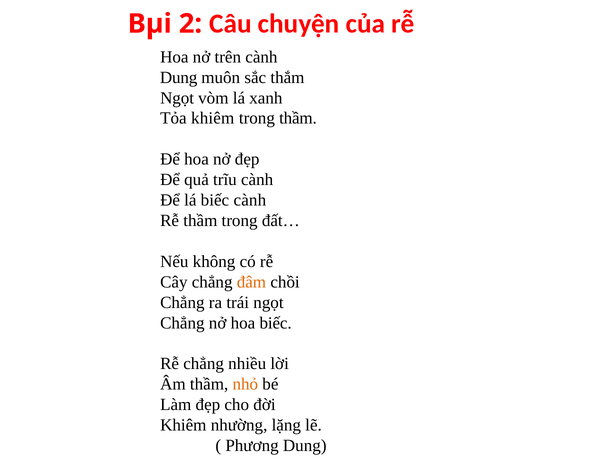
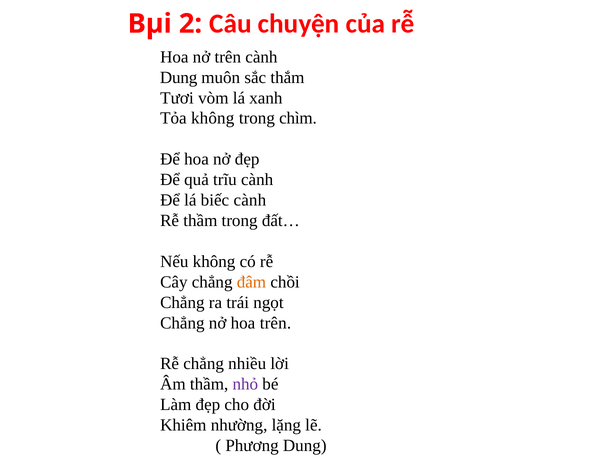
Ngọt at (177, 98): Ngọt -> Tươi
Tỏa khiêm: khiêm -> không
trong thầm: thầm -> chìm
hoa biếc: biếc -> trên
nhỏ colour: orange -> purple
